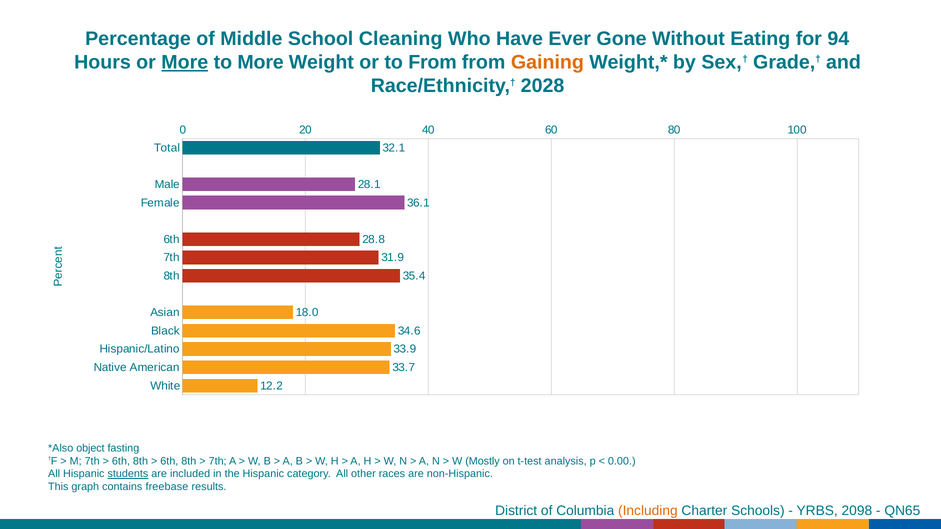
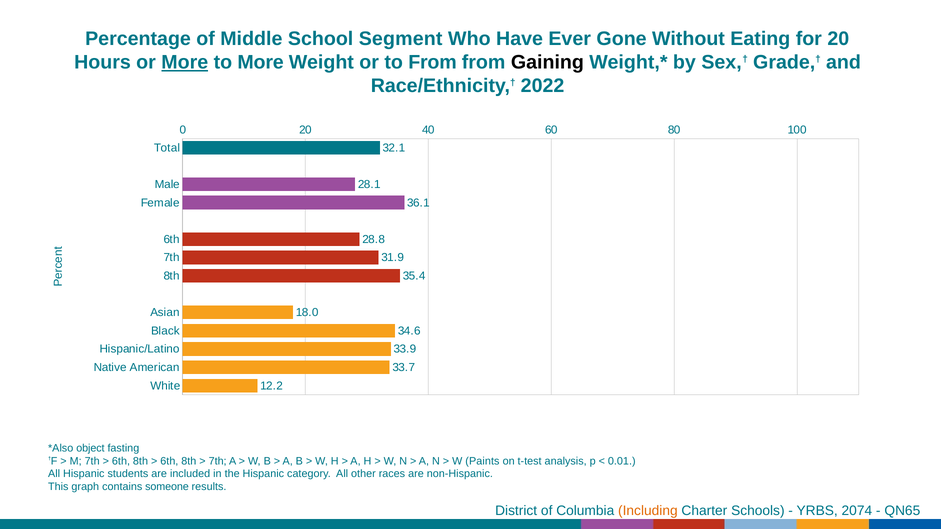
Cleaning: Cleaning -> Segment
for 94: 94 -> 20
Gaining colour: orange -> black
2028: 2028 -> 2022
Mostly: Mostly -> Paints
0.00: 0.00 -> 0.01
students underline: present -> none
freebase: freebase -> someone
2098: 2098 -> 2074
